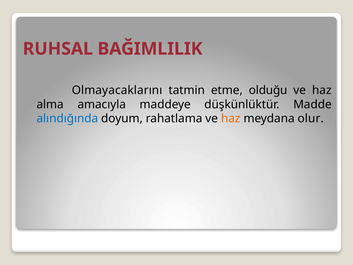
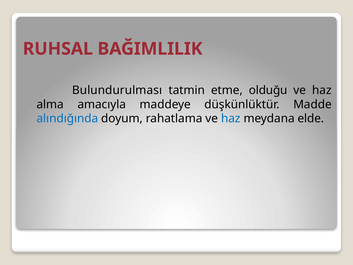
Olmayacaklarını: Olmayacaklarını -> Bulundurulması
haz at (231, 118) colour: orange -> blue
olur: olur -> elde
